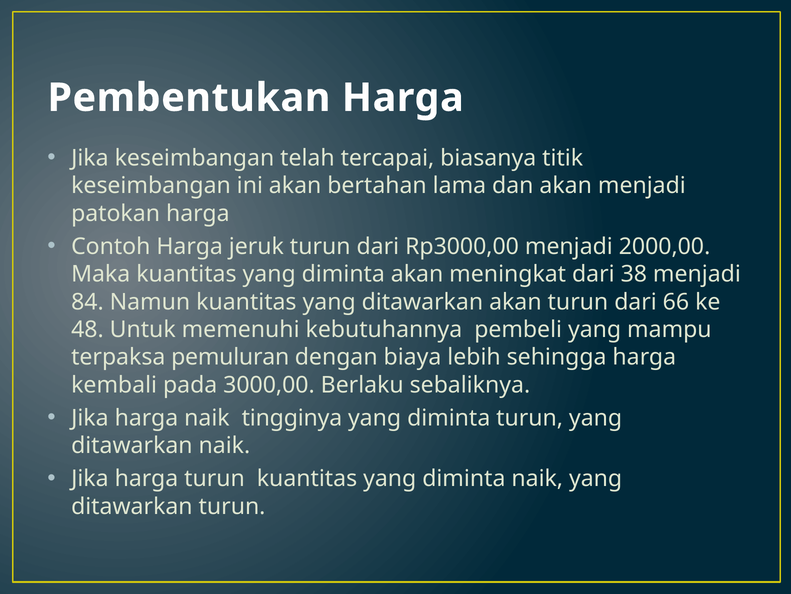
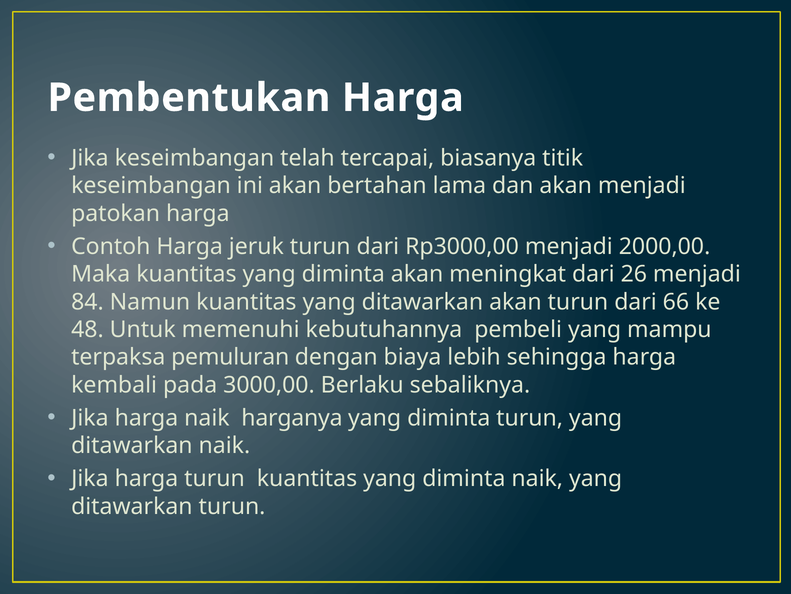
38: 38 -> 26
tingginya: tingginya -> harganya
